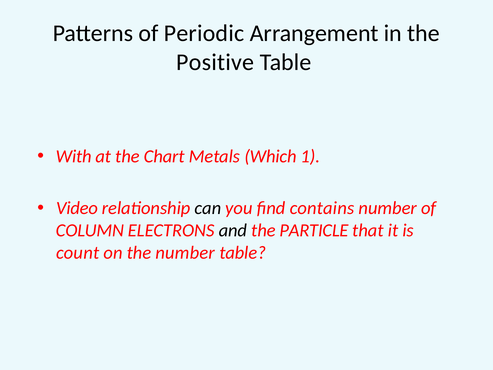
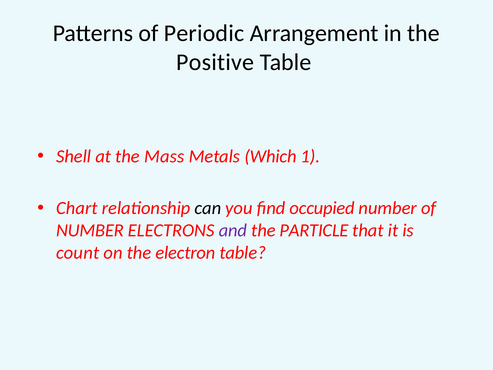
With: With -> Shell
Chart: Chart -> Mass
Video: Video -> Chart
contains: contains -> occupied
COLUMN at (90, 230): COLUMN -> NUMBER
and colour: black -> purple
the number: number -> electron
